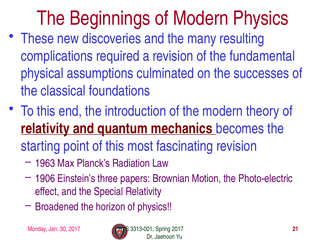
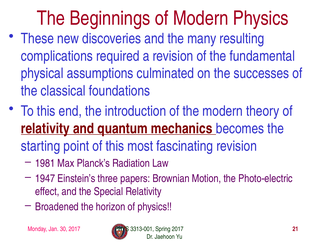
1963: 1963 -> 1981
1906: 1906 -> 1947
